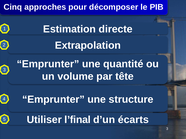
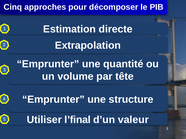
écarts: écarts -> valeur
